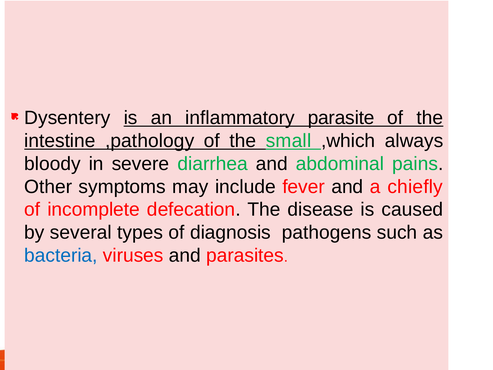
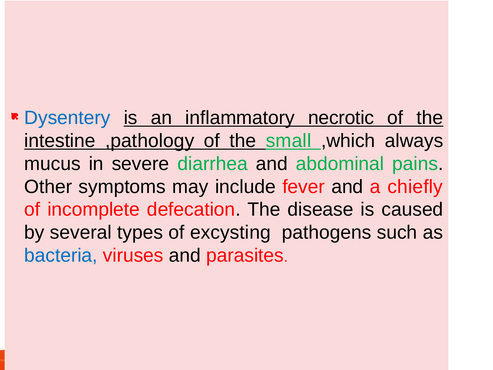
Dysentery colour: black -> blue
parasite: parasite -> necrotic
bloody: bloody -> mucus
diagnosis: diagnosis -> excysting
